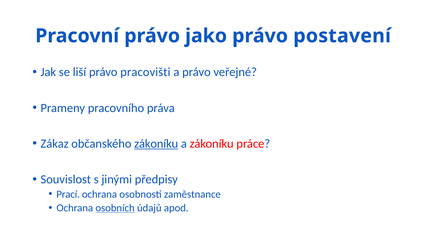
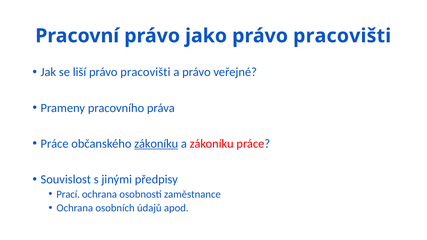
jako právo postavení: postavení -> pracovišti
Zákaz at (55, 144): Zákaz -> Práce
osobních underline: present -> none
